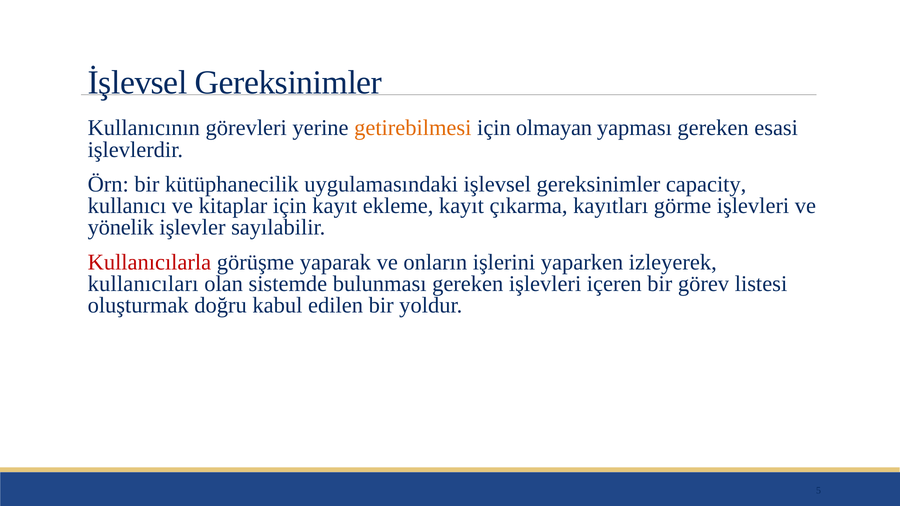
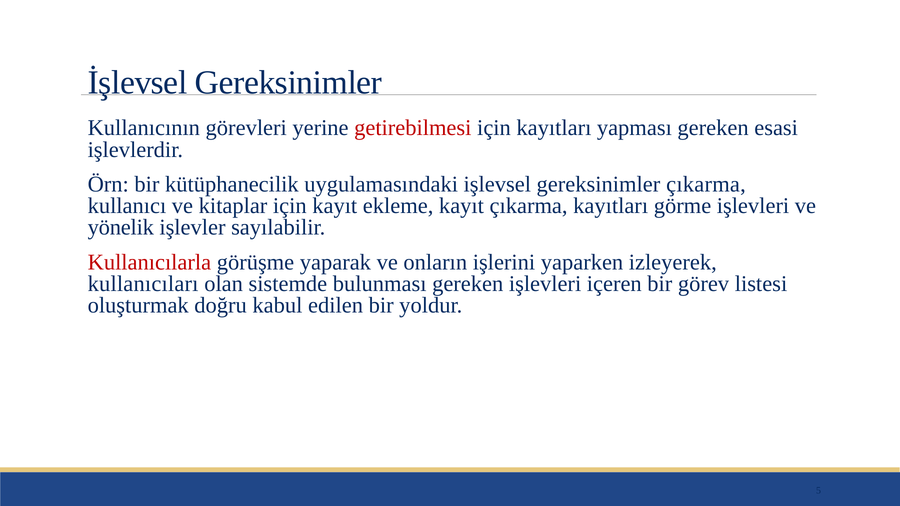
getirebilmesi colour: orange -> red
için olmayan: olmayan -> kayıtları
gereksinimler capacity: capacity -> çıkarma
